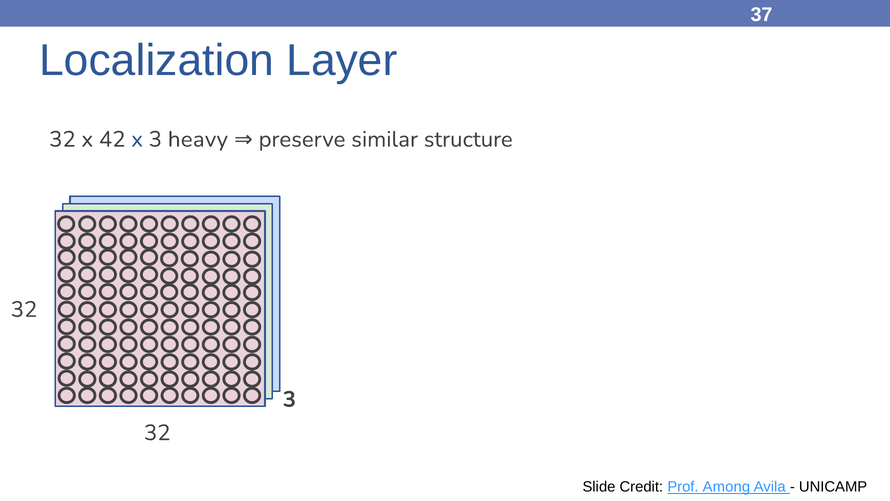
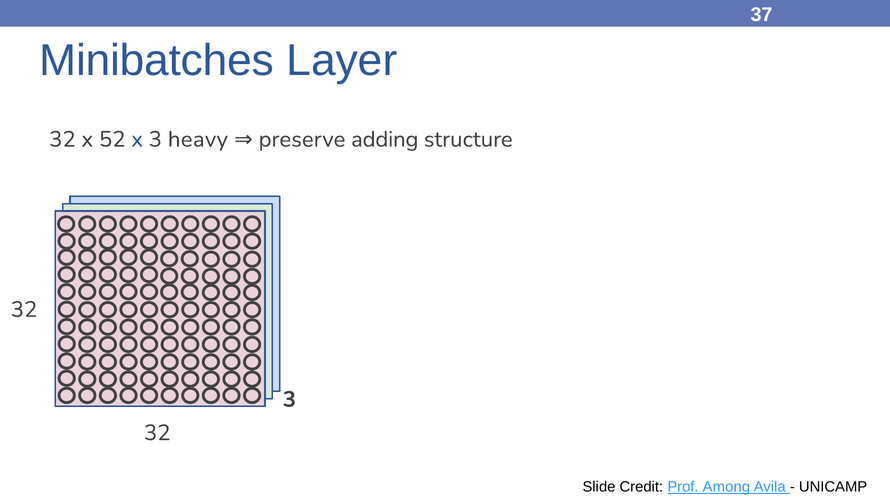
Localization: Localization -> Minibatches
42: 42 -> 52
similar: similar -> adding
